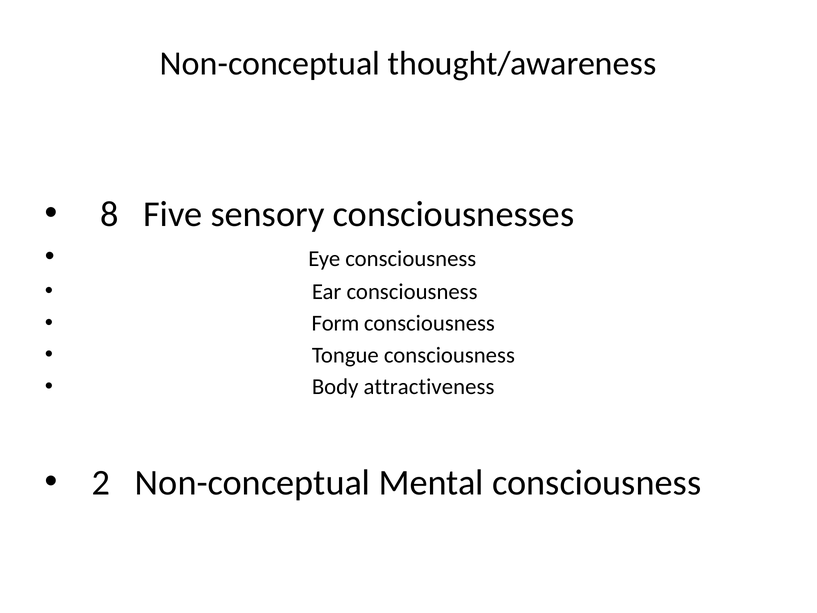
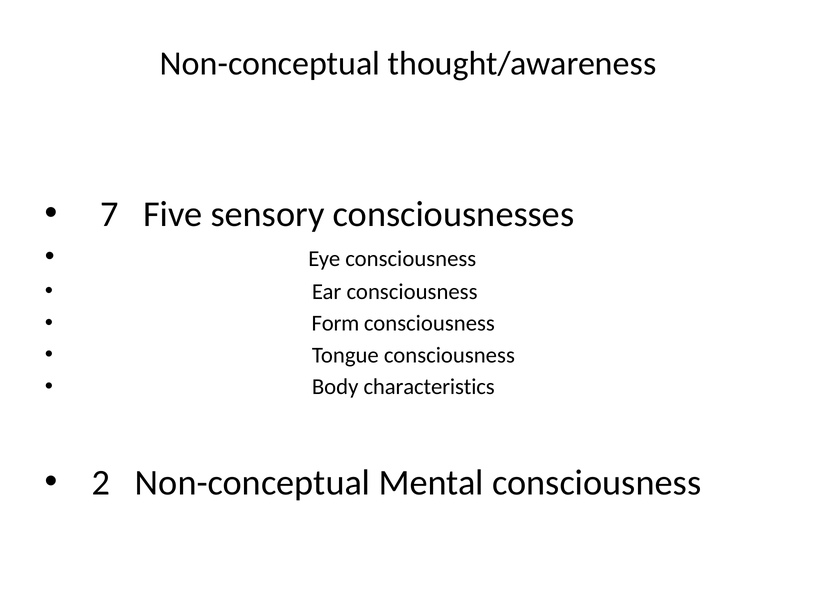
8: 8 -> 7
attractiveness: attractiveness -> characteristics
